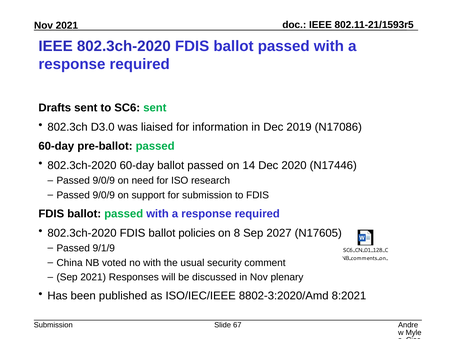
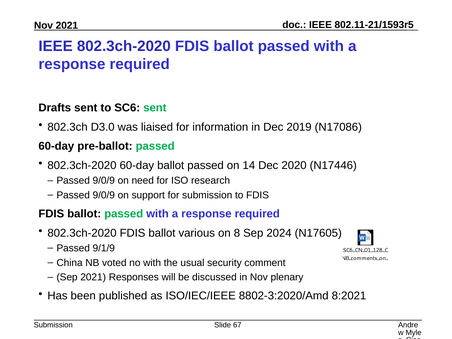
policies: policies -> various
2027: 2027 -> 2024
